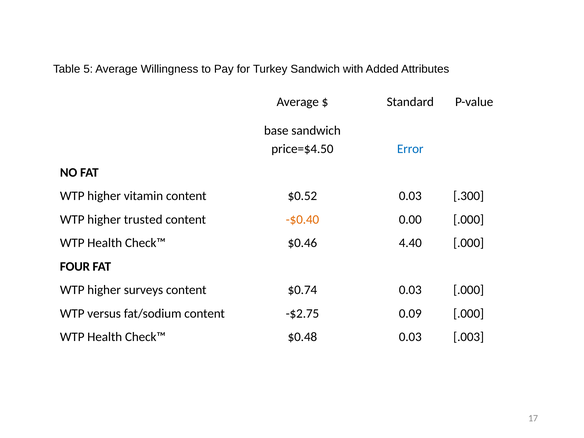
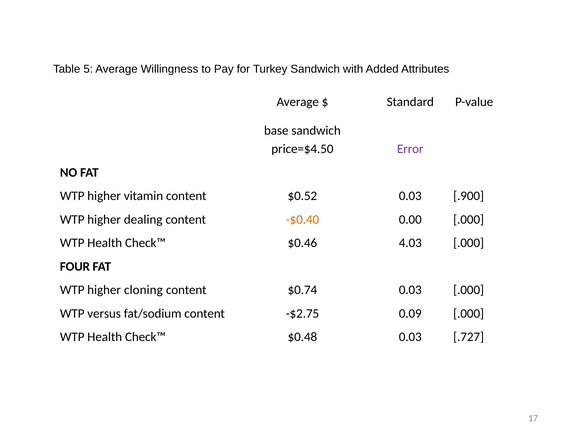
Error colour: blue -> purple
.300: .300 -> .900
trusted: trusted -> dealing
4.40: 4.40 -> 4.03
surveys: surveys -> cloning
.003: .003 -> .727
